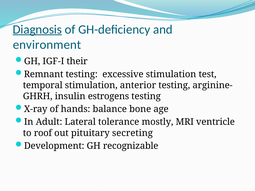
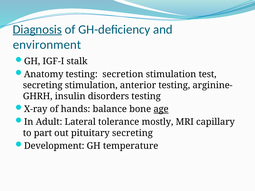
their: their -> stalk
Remnant: Remnant -> Anatomy
excessive: excessive -> secretion
temporal at (43, 85): temporal -> secreting
estrogens: estrogens -> disorders
age underline: none -> present
ventricle: ventricle -> capillary
roof: roof -> part
recognizable: recognizable -> temperature
